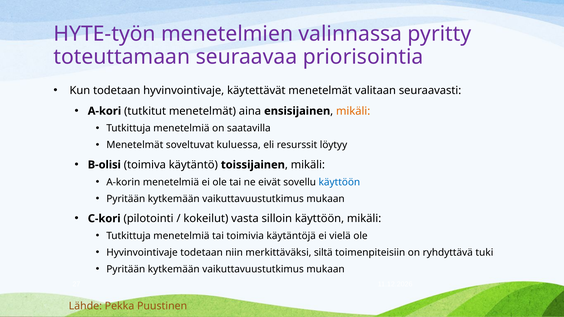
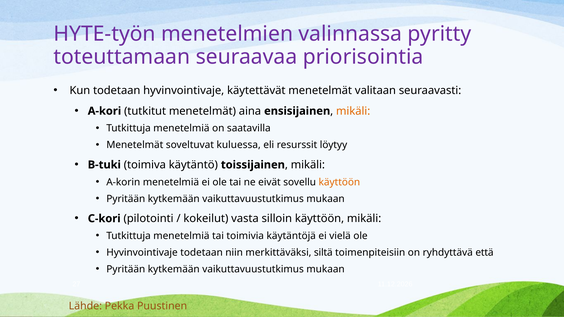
B-olisi: B-olisi -> B-tuki
käyttöön at (339, 182) colour: blue -> orange
tuki: tuki -> että
